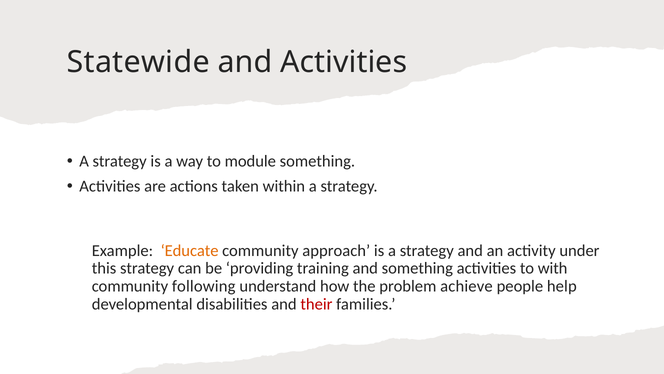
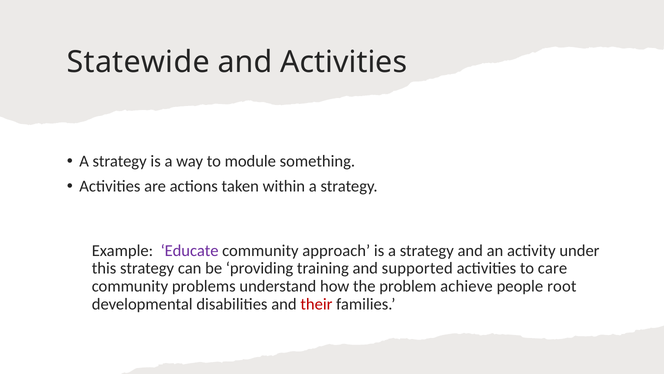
Educate colour: orange -> purple
and something: something -> supported
with: with -> care
following: following -> problems
help: help -> root
